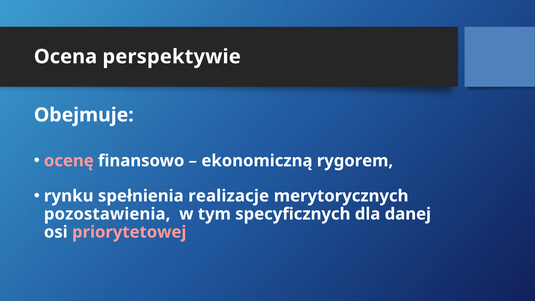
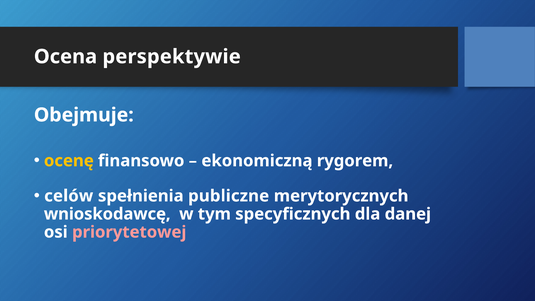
ocenę colour: pink -> yellow
rynku: rynku -> celów
realizacje: realizacje -> publiczne
pozostawienia: pozostawienia -> wnioskodawcę
